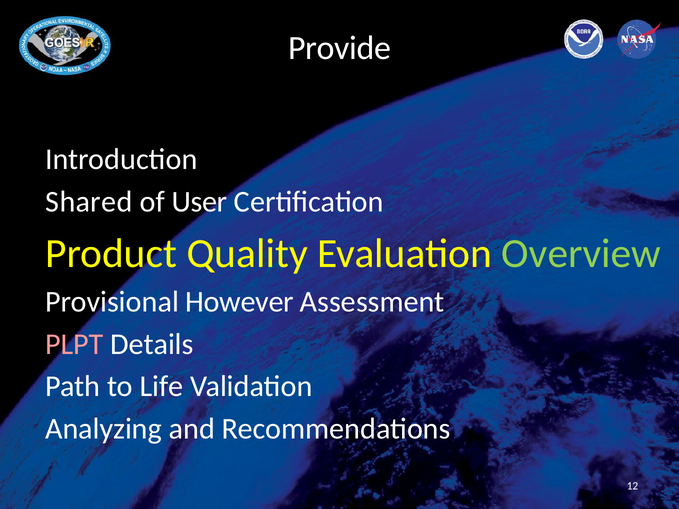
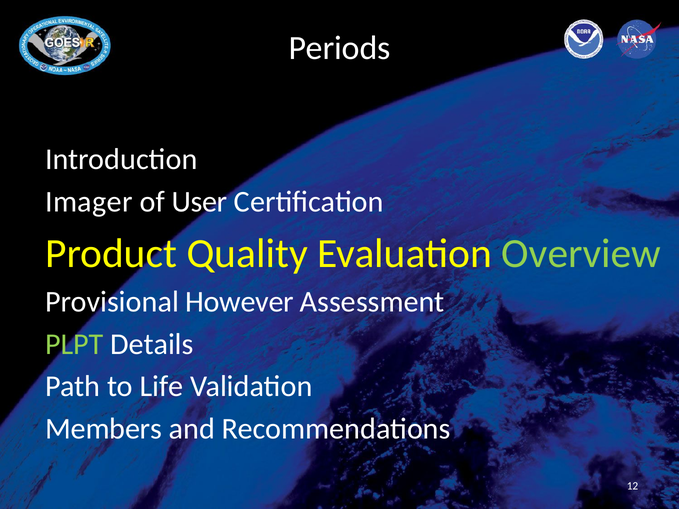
Provide: Provide -> Periods
Shared: Shared -> Imager
PLPT colour: pink -> light green
Analyzing: Analyzing -> Members
